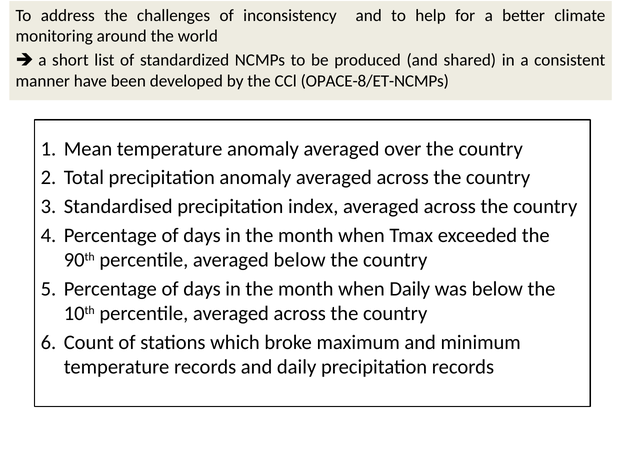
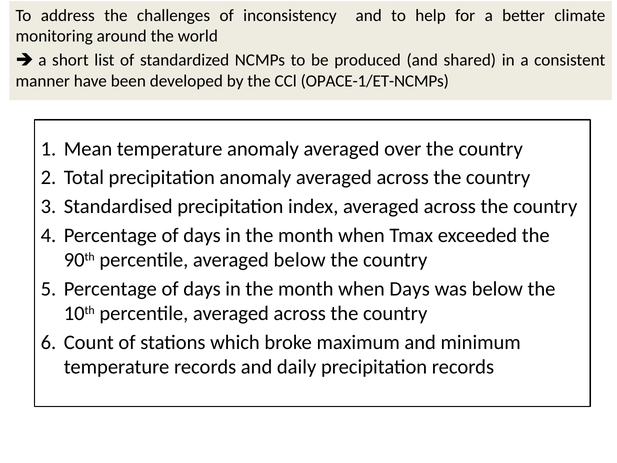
OPACE-8/ET-NCMPs: OPACE-8/ET-NCMPs -> OPACE-1/ET-NCMPs
when Daily: Daily -> Days
